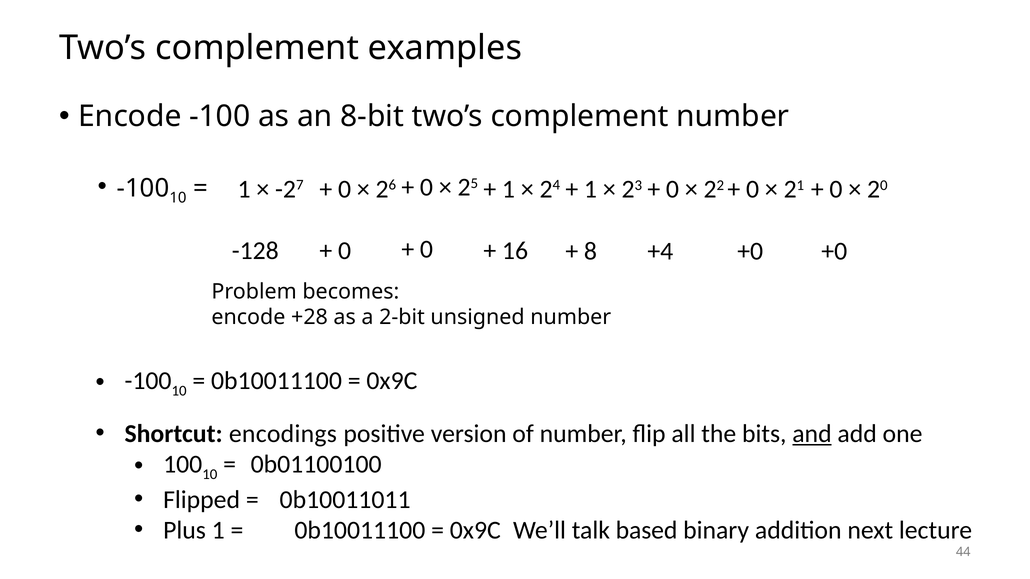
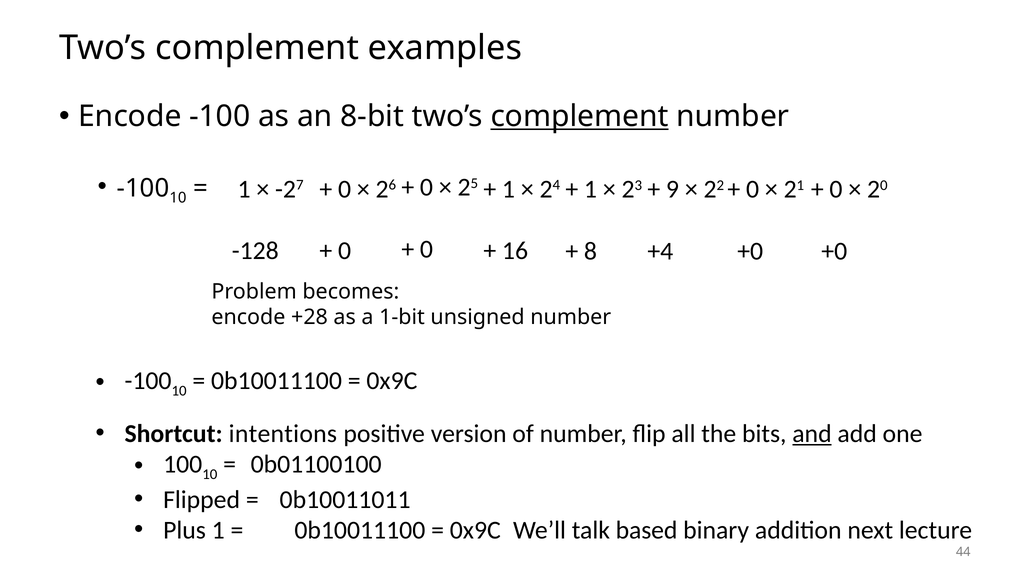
complement at (580, 116) underline: none -> present
0 at (672, 189): 0 -> 9
2-bit: 2-bit -> 1-bit
encodings: encodings -> intentions
